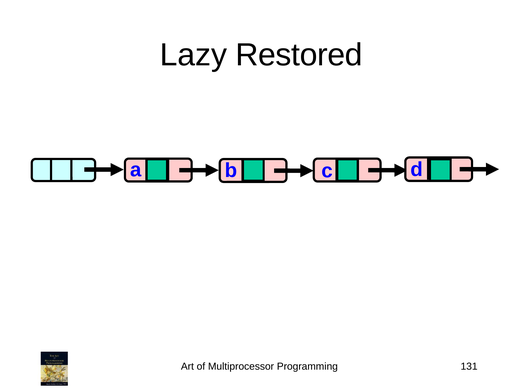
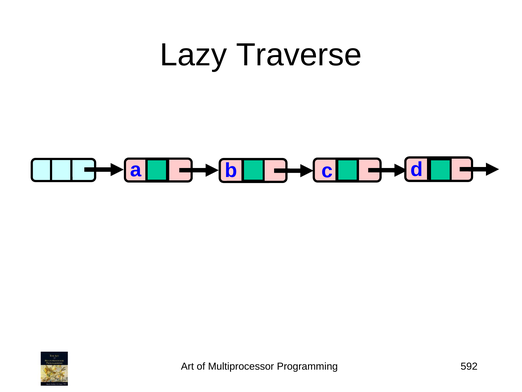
Restored: Restored -> Traverse
131: 131 -> 592
